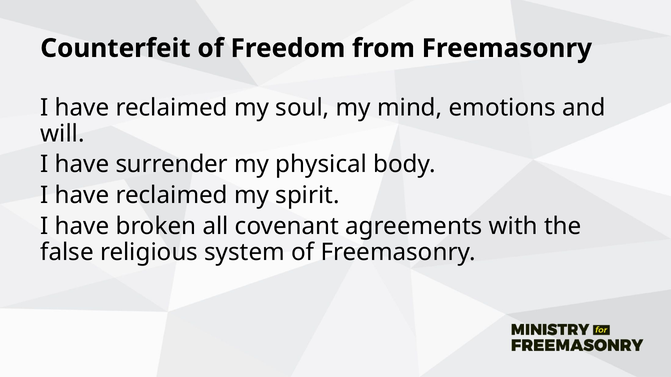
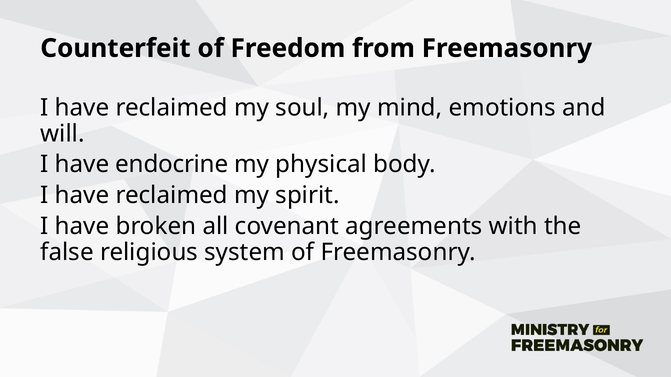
surrender: surrender -> endocrine
